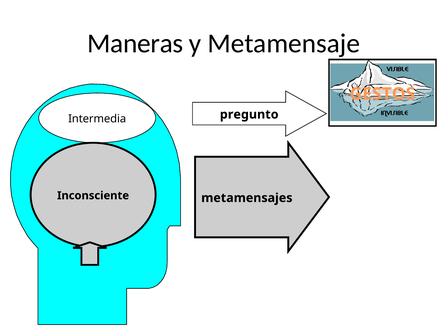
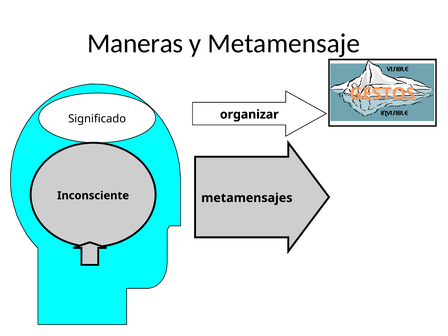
pregunto: pregunto -> organizar
Intermedia: Intermedia -> Significado
